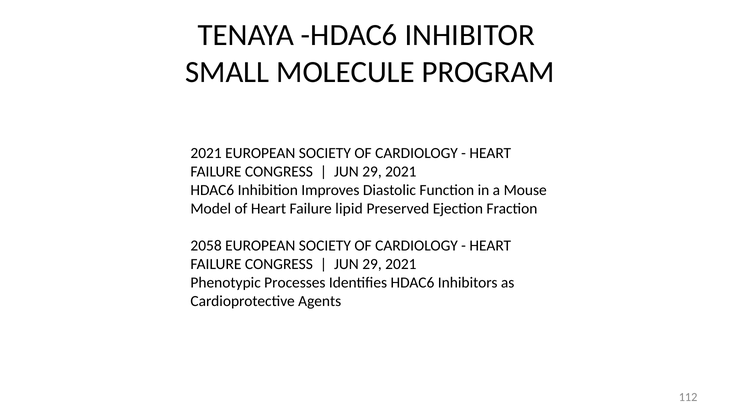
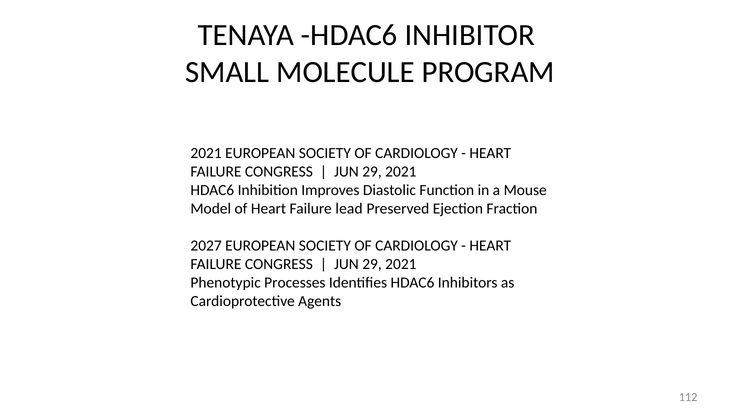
lipid: lipid -> lead
2058: 2058 -> 2027
